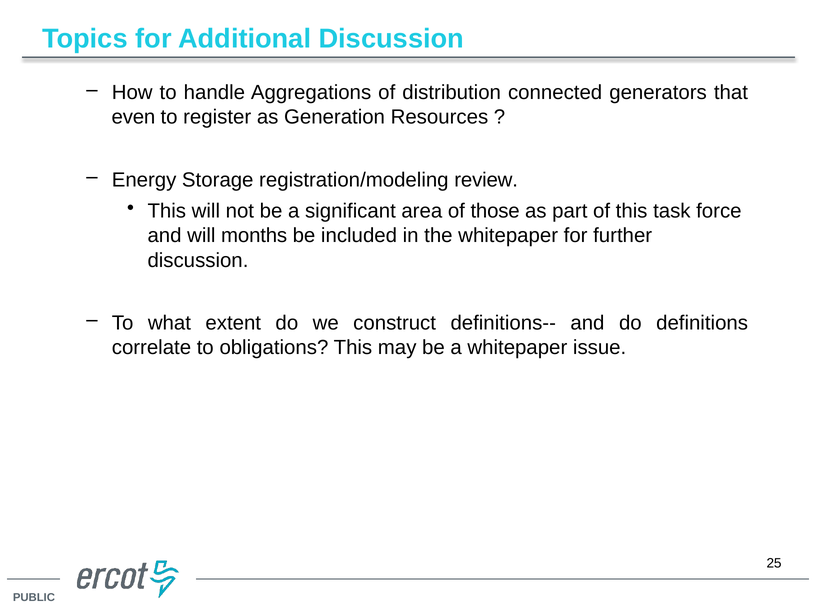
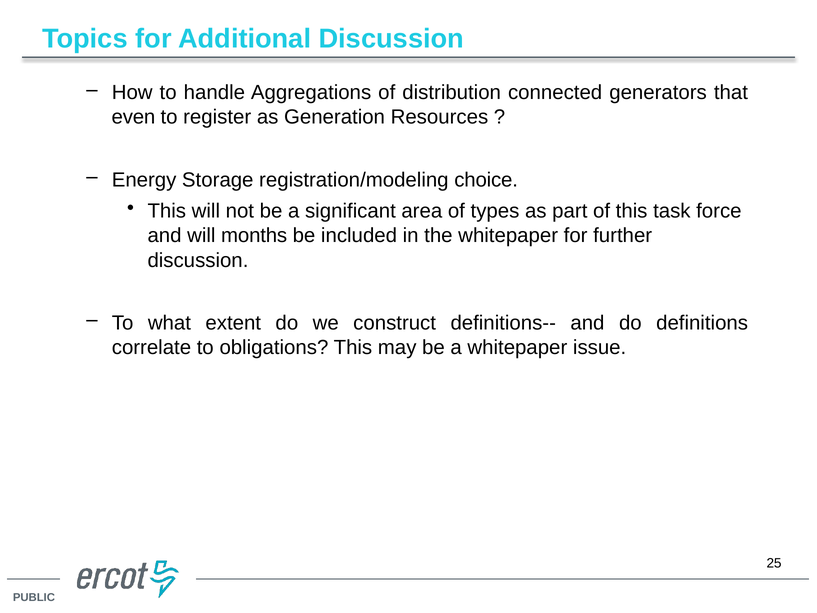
review: review -> choice
those: those -> types
